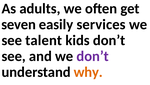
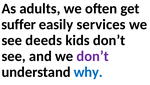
seven: seven -> suffer
talent: talent -> deeds
why colour: orange -> blue
